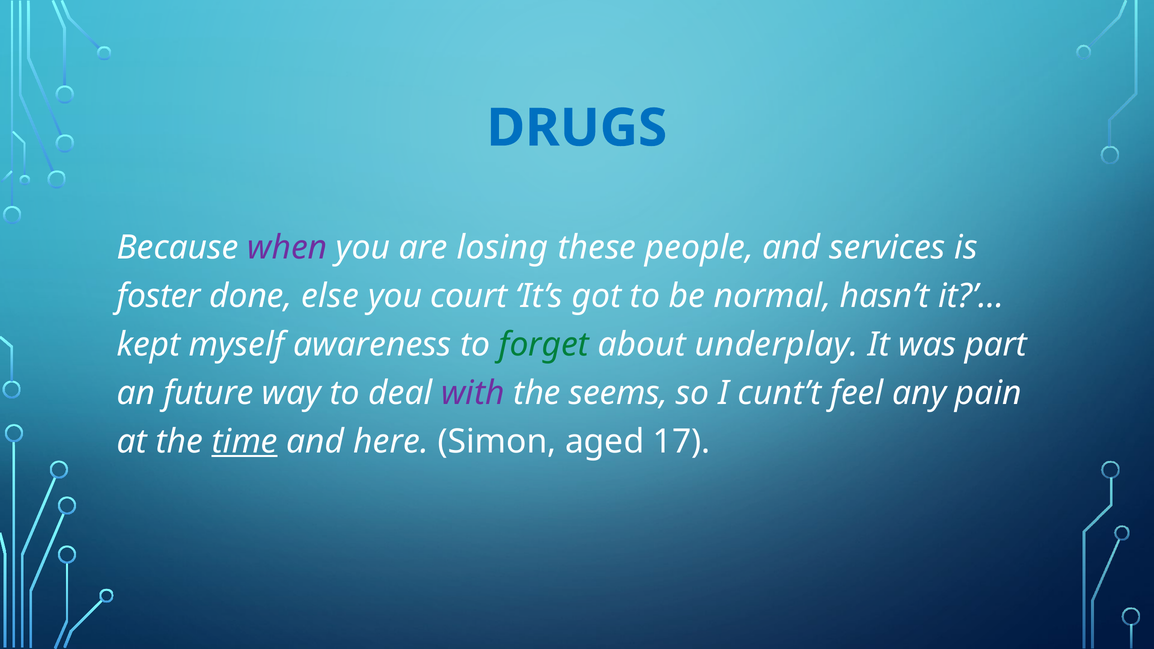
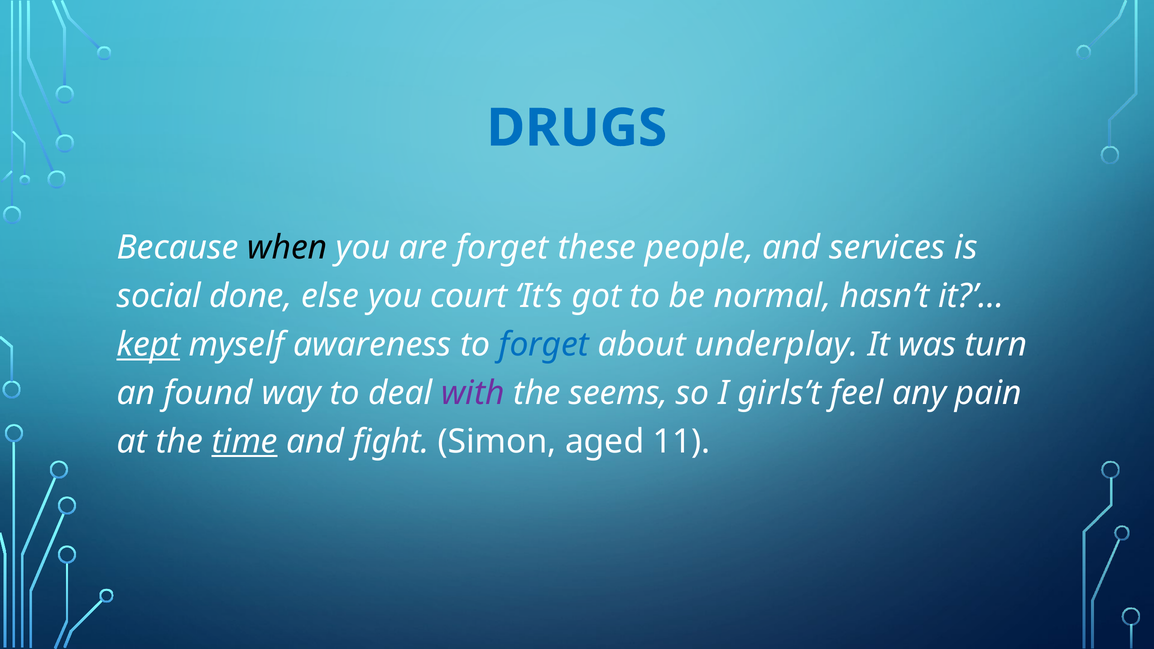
when colour: purple -> black
are losing: losing -> forget
foster: foster -> social
kept underline: none -> present
forget at (544, 345) colour: green -> blue
part: part -> turn
future: future -> found
cunt’t: cunt’t -> girls’t
here: here -> fight
17: 17 -> 11
